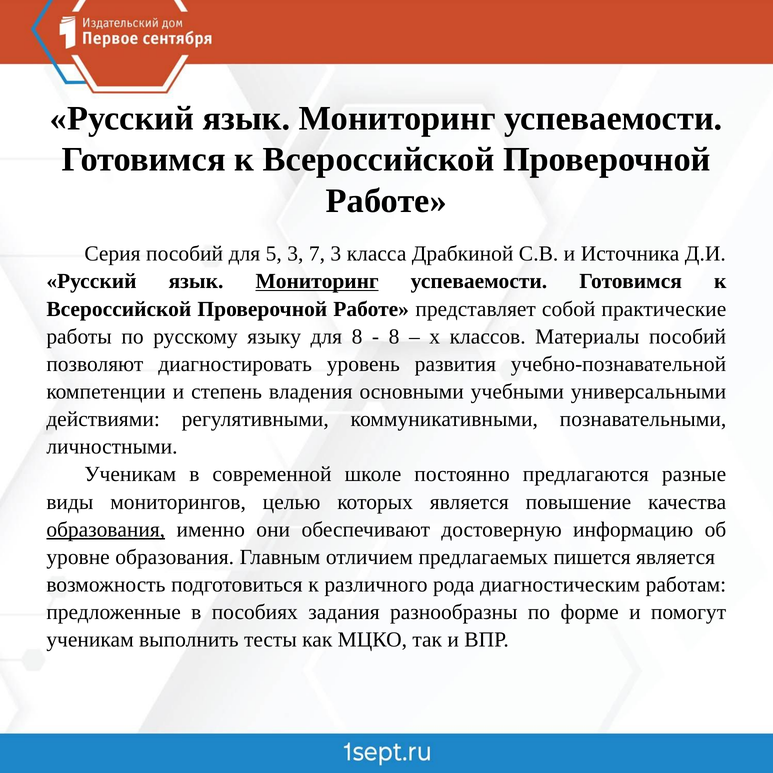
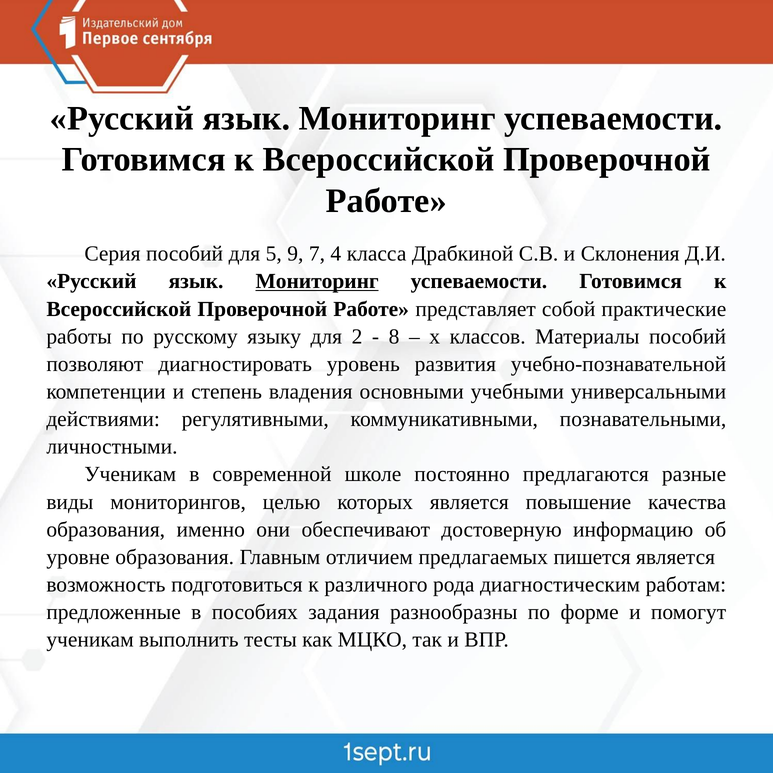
5 3: 3 -> 9
7 3: 3 -> 4
Источника: Источника -> Склонения
для 8: 8 -> 2
образования at (106, 530) underline: present -> none
